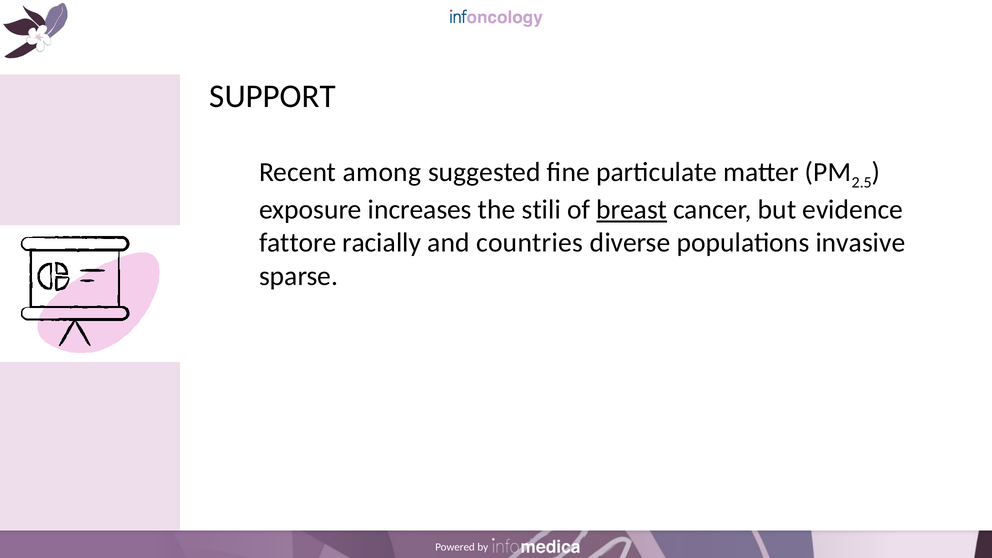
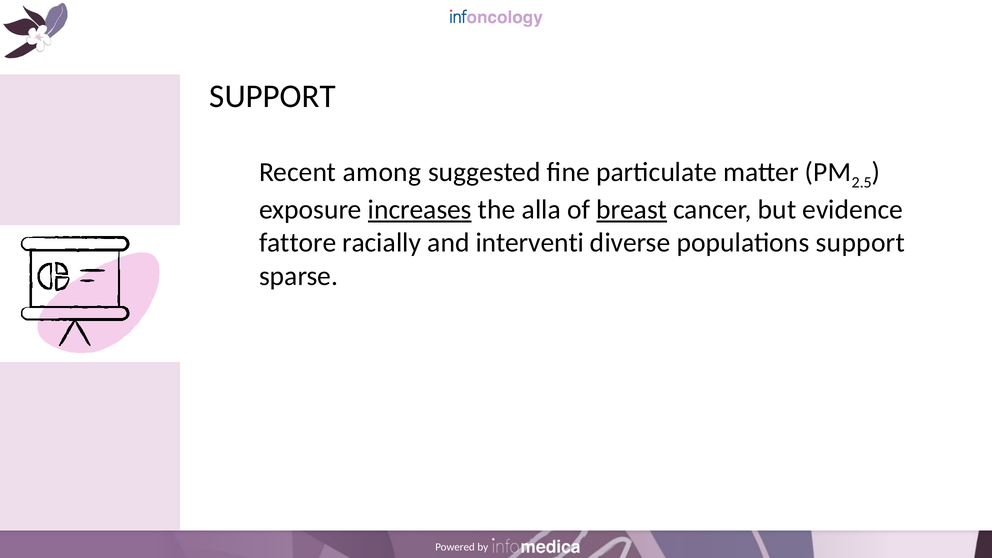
increases underline: none -> present
stili: stili -> alla
countries: countries -> interventi
populations invasive: invasive -> support
